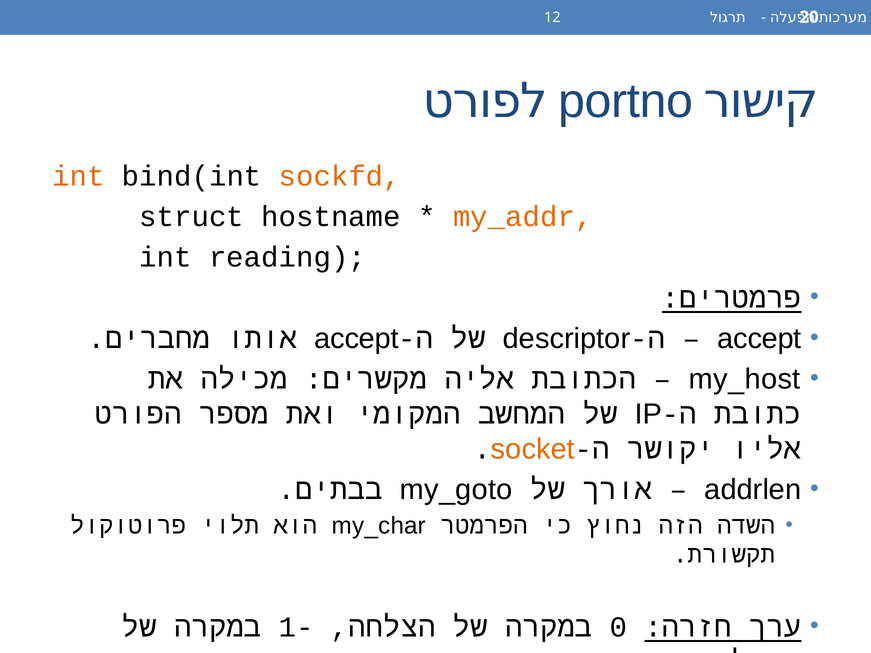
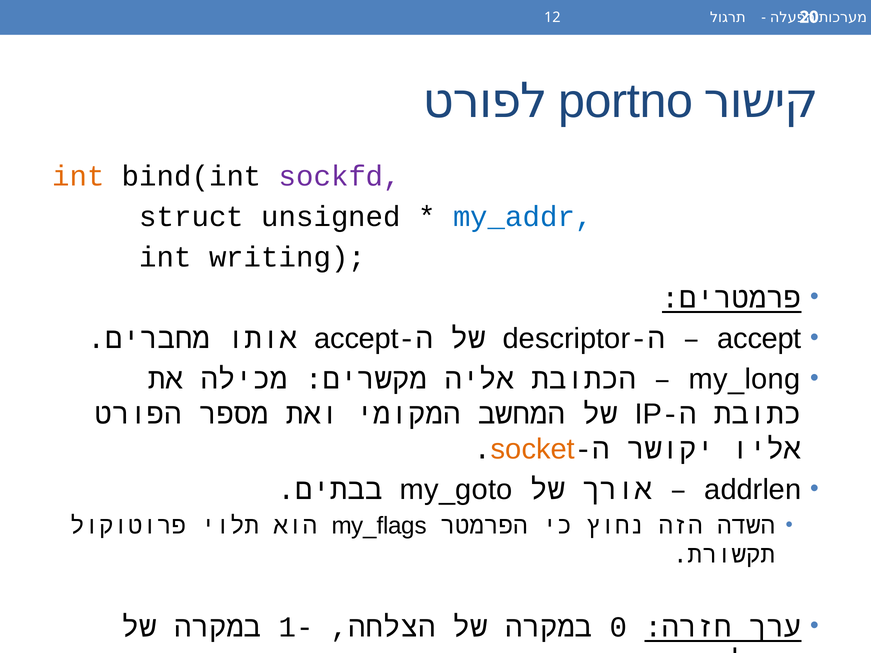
sockfd colour: orange -> purple
hostname: hostname -> unsigned
my_addr colour: orange -> blue
reading: reading -> writing
my_host: my_host -> my_long
my_char: my_char -> my_flags
